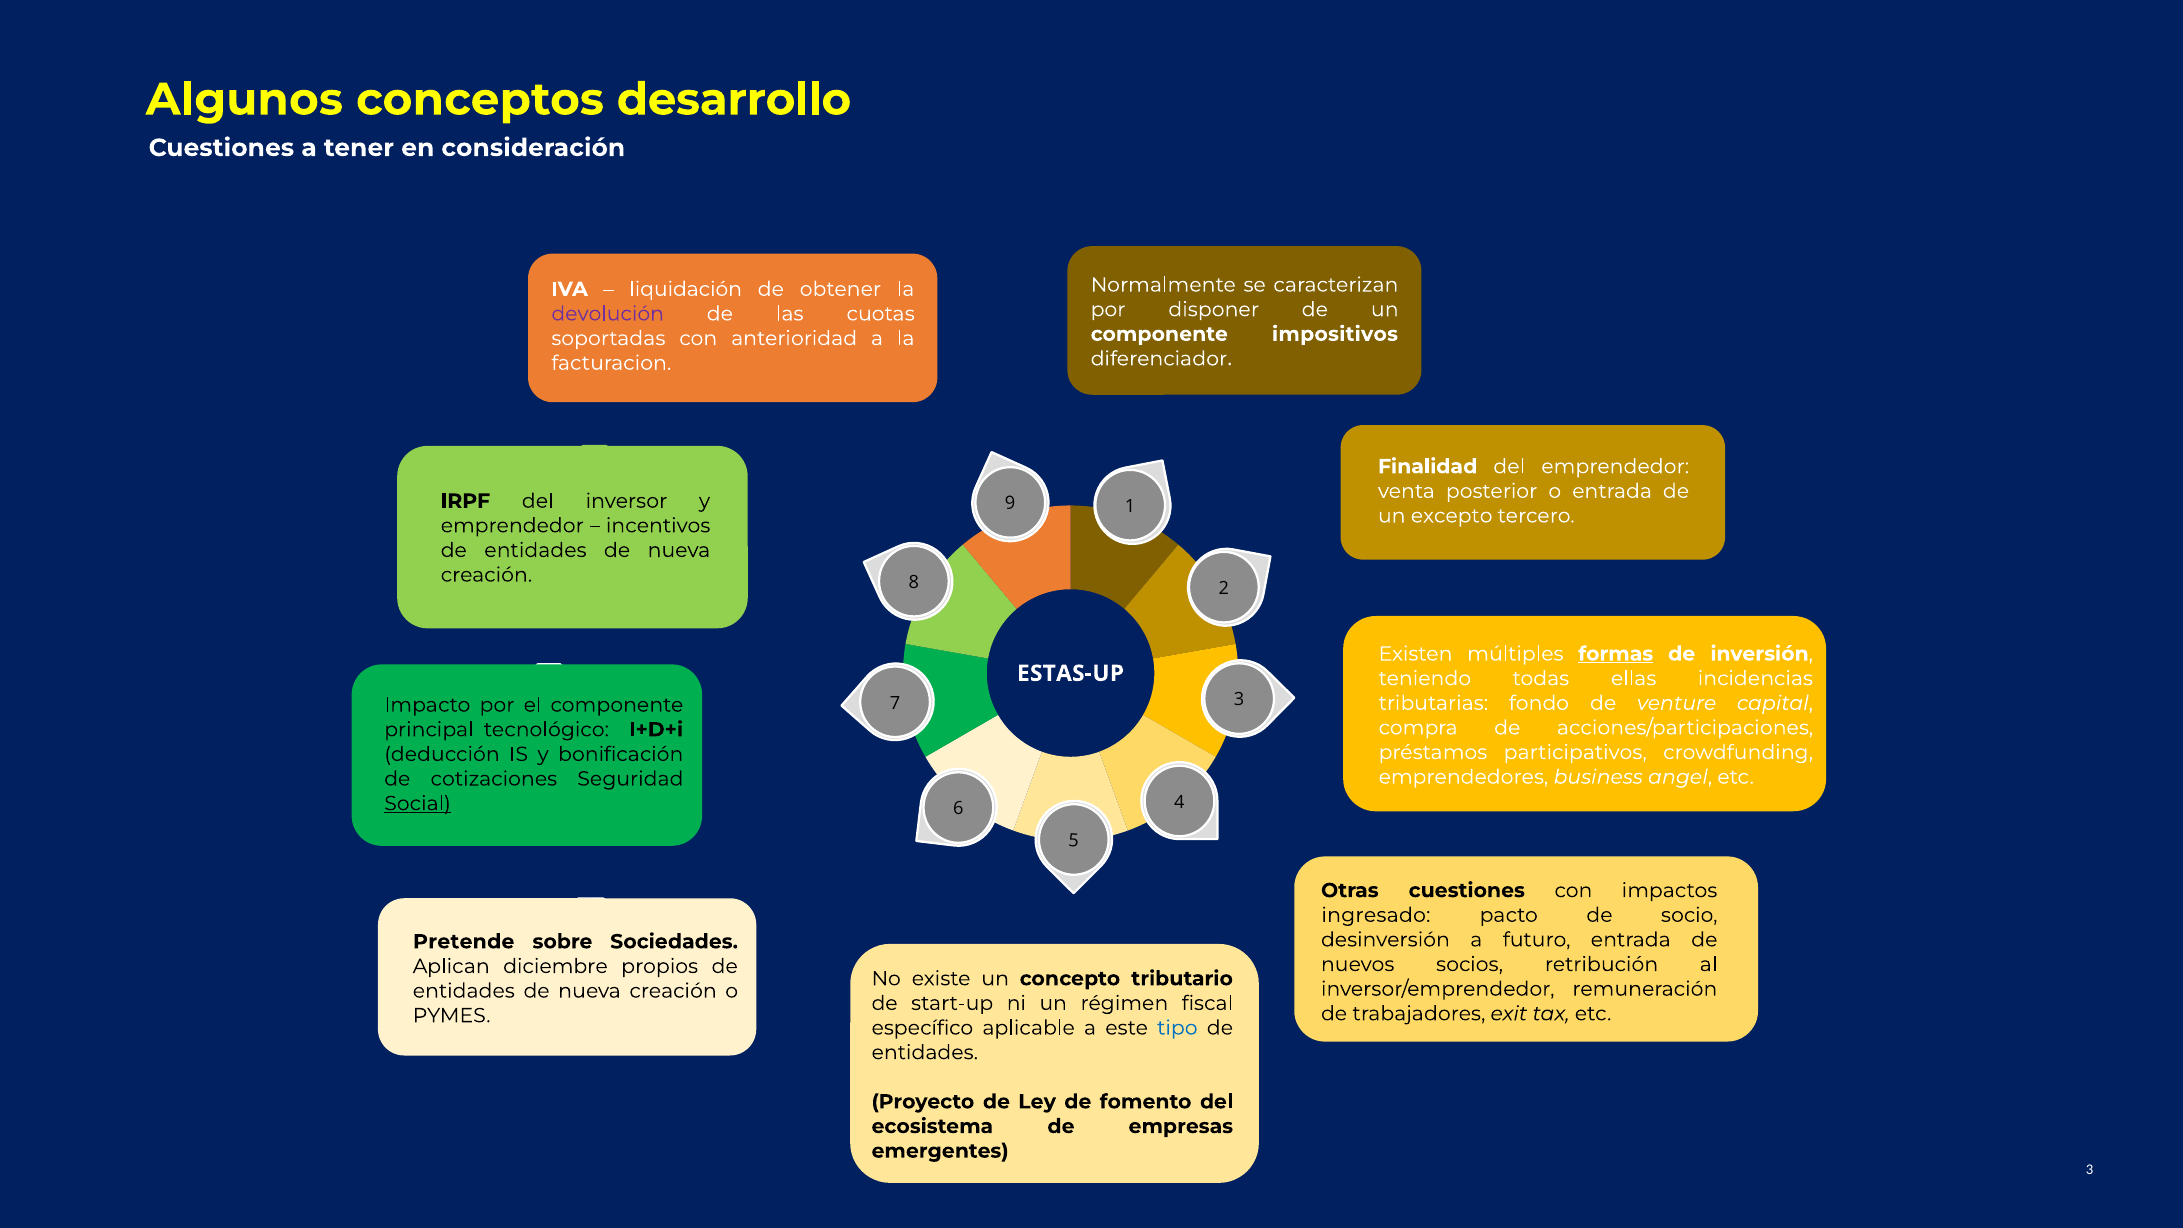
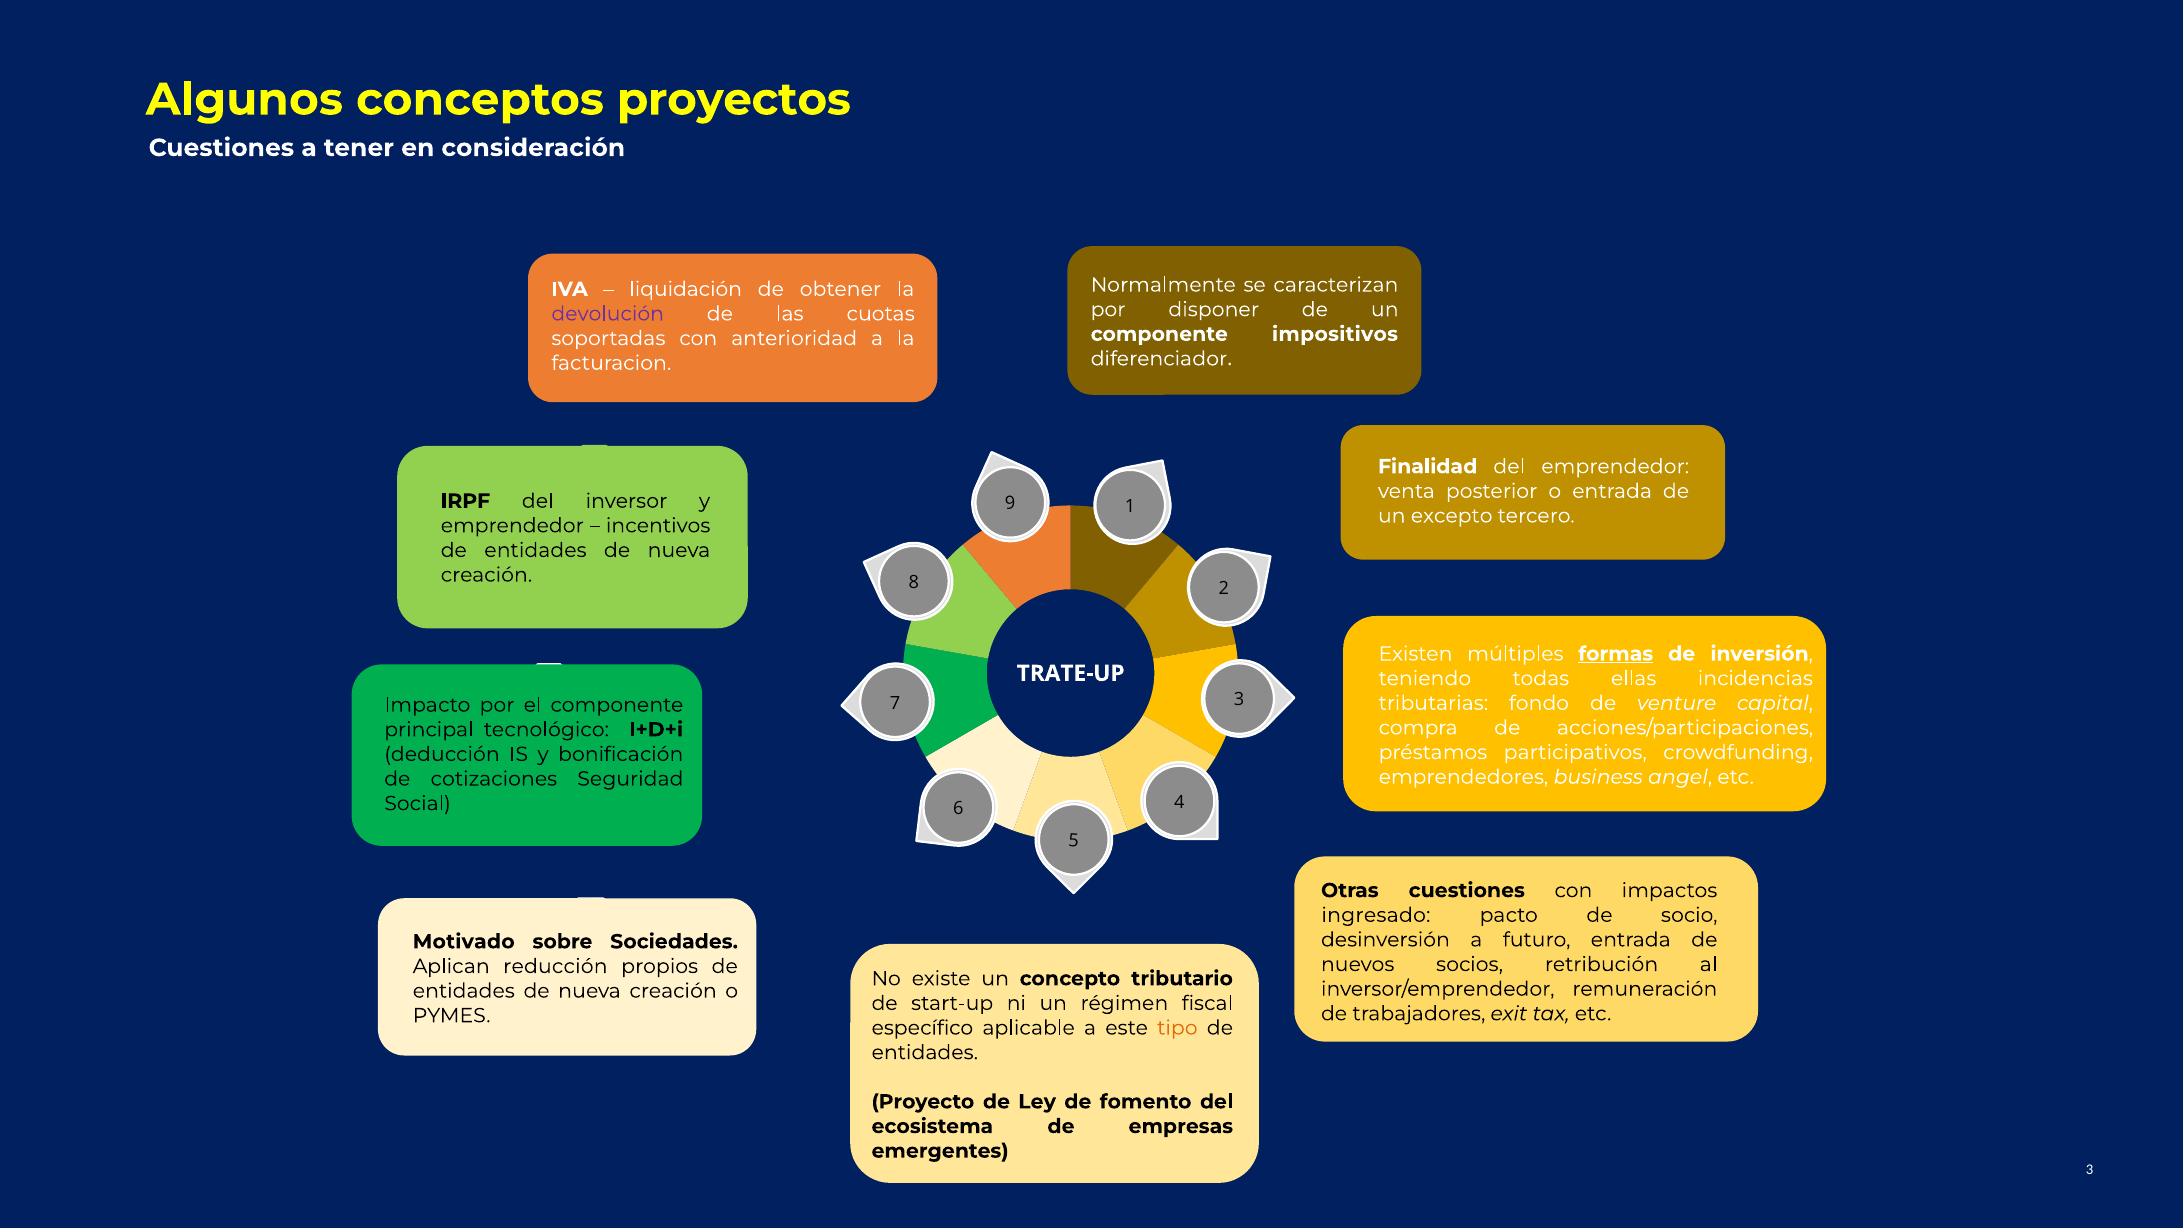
desarrollo: desarrollo -> proyectos
ESTAS-UP: ESTAS-UP -> TRATE-UP
Social underline: present -> none
Pretende: Pretende -> Motivado
diciembre: diciembre -> reducción
tipo colour: blue -> orange
